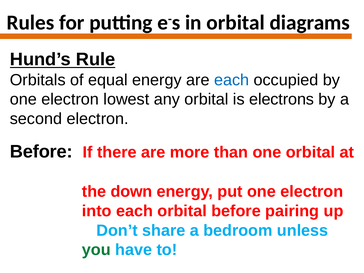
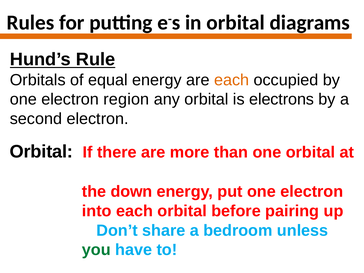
each at (232, 80) colour: blue -> orange
lowest: lowest -> region
Before at (41, 152): Before -> Orbital
